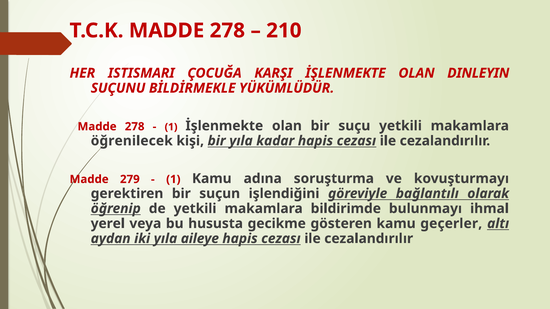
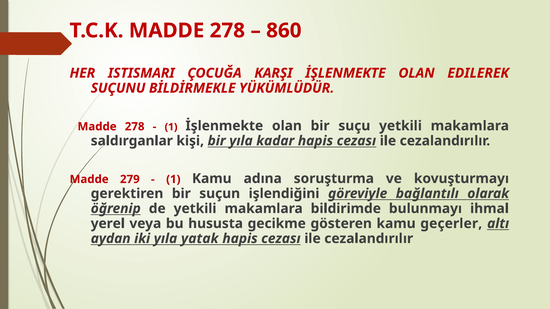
210: 210 -> 860
DINLEYIN: DINLEYIN -> EDILEREK
öğrenilecek: öğrenilecek -> saldırganlar
aileye: aileye -> yatak
